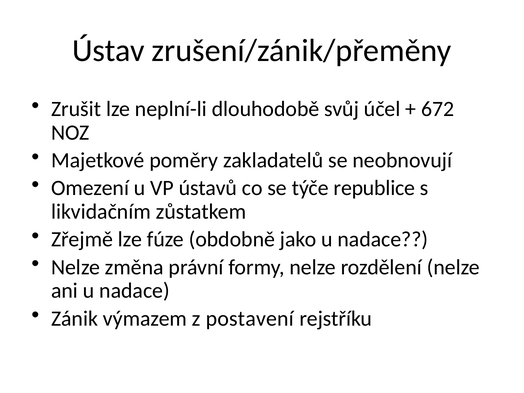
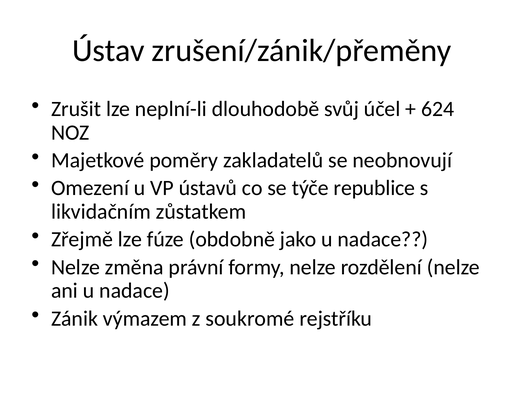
672: 672 -> 624
postavení: postavení -> soukromé
